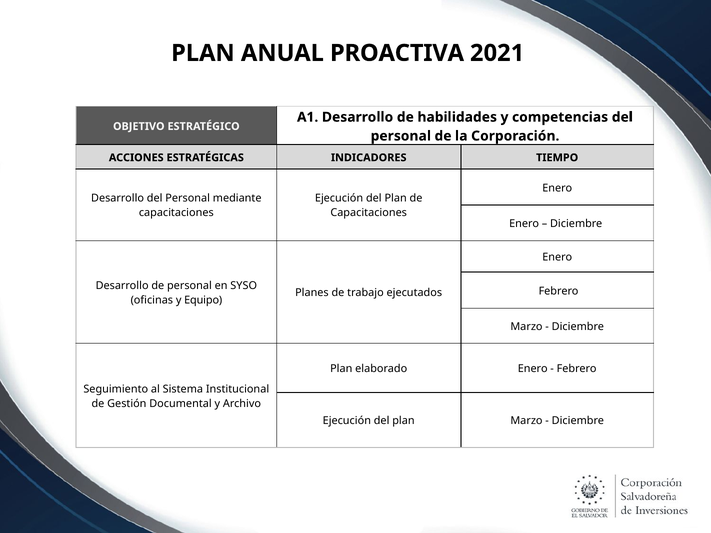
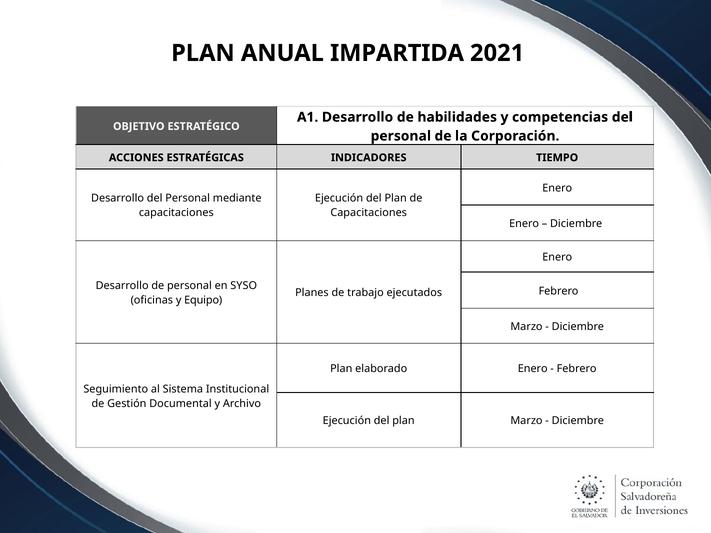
PROACTIVA: PROACTIVA -> IMPARTIDA
